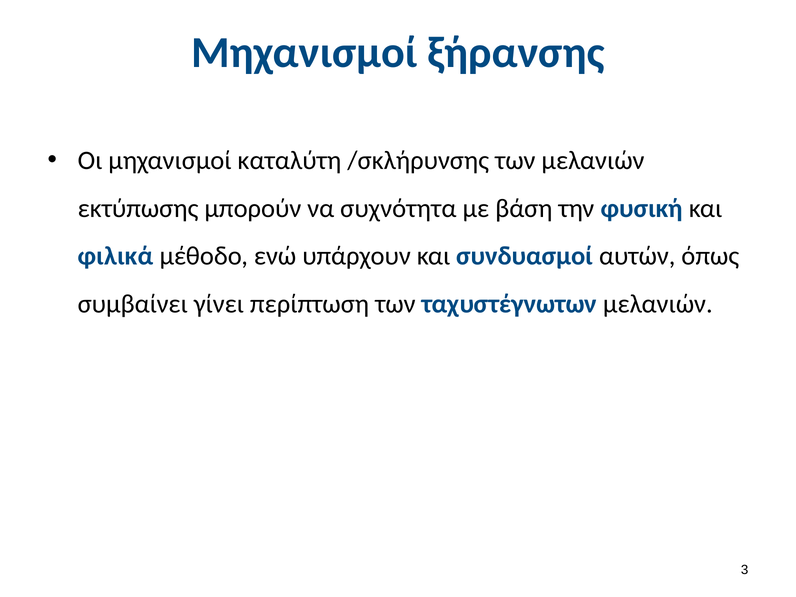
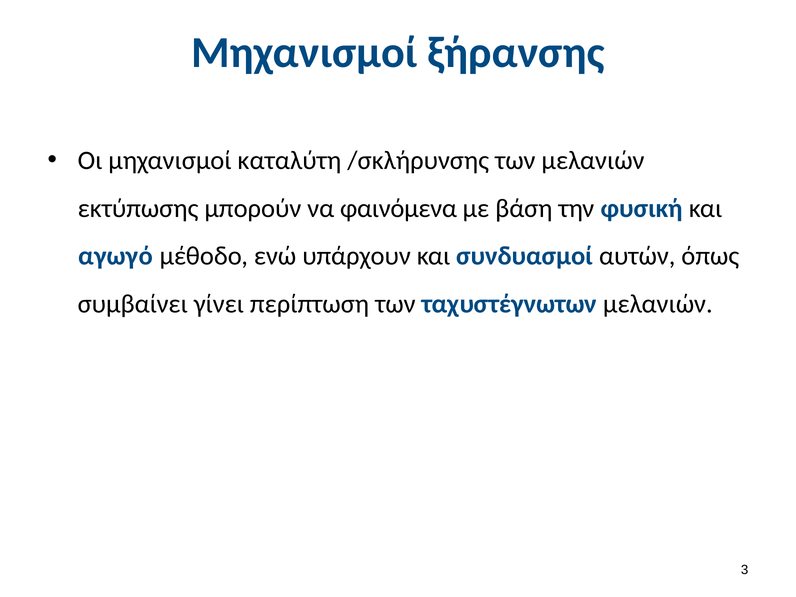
συχνότητα: συχνότητα -> φαινόμενα
φιλικά: φιλικά -> αγωγό
